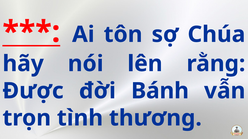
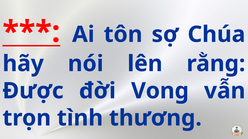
Bánh: Bánh -> Vong
